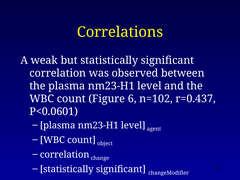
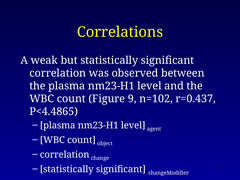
6: 6 -> 9
P<0.0601: P<0.0601 -> P<4.4865
